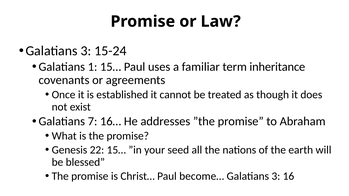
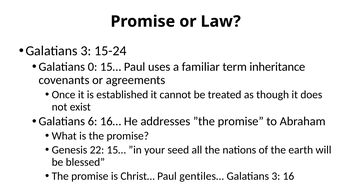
1: 1 -> 0
7: 7 -> 6
become…: become… -> gentiles…
